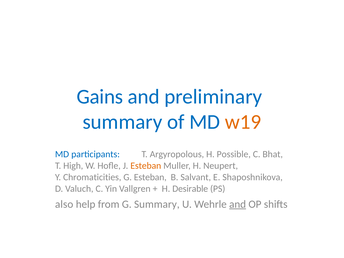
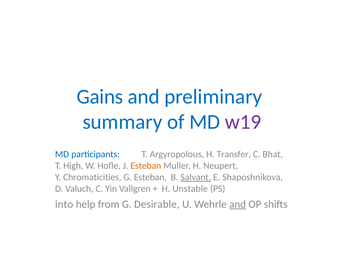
w19 colour: orange -> purple
Possible: Possible -> Transfer
Salvant underline: none -> present
Desirable: Desirable -> Unstable
also: also -> into
G Summary: Summary -> Desirable
